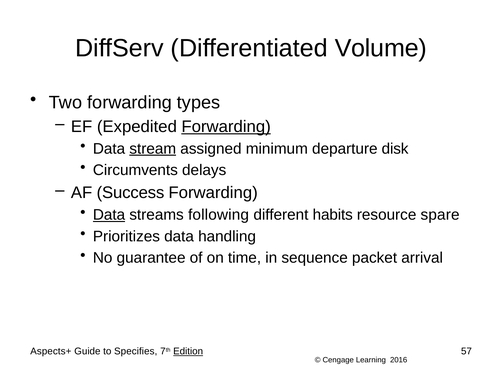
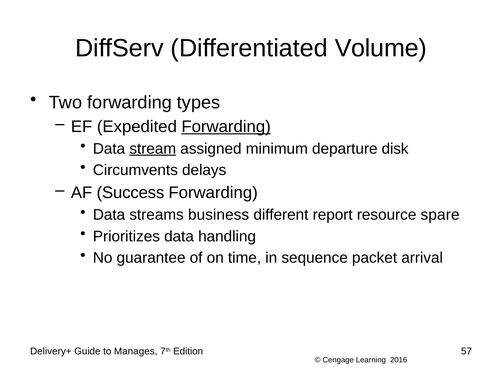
Data at (109, 215) underline: present -> none
following: following -> business
habits: habits -> report
Aspects+: Aspects+ -> Delivery+
Specifies: Specifies -> Manages
Edition underline: present -> none
